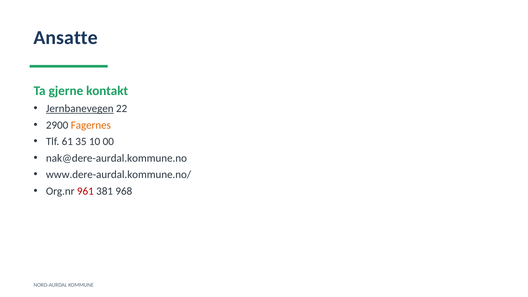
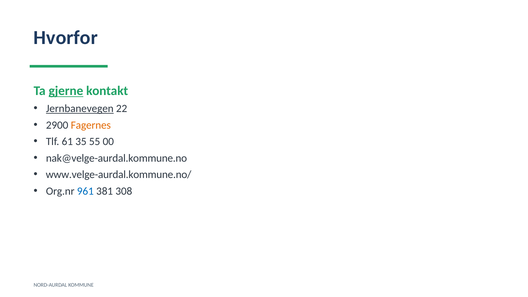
Ansatte: Ansatte -> Hvorfor
gjerne underline: none -> present
10: 10 -> 55
nak@dere-aurdal.kommune.no: nak@dere-aurdal.kommune.no -> nak@velge-aurdal.kommune.no
www.dere-aurdal.kommune.no/: www.dere-aurdal.kommune.no/ -> www.velge-aurdal.kommune.no/
961 colour: red -> blue
968: 968 -> 308
